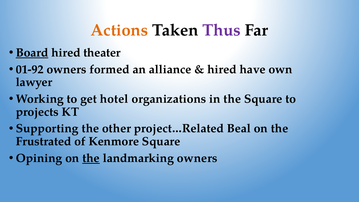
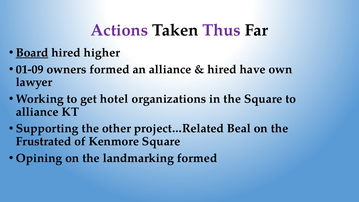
Actions colour: orange -> purple
theater: theater -> higher
01-92: 01-92 -> 01-09
projects at (37, 112): projects -> alliance
the at (91, 158) underline: present -> none
landmarking owners: owners -> formed
